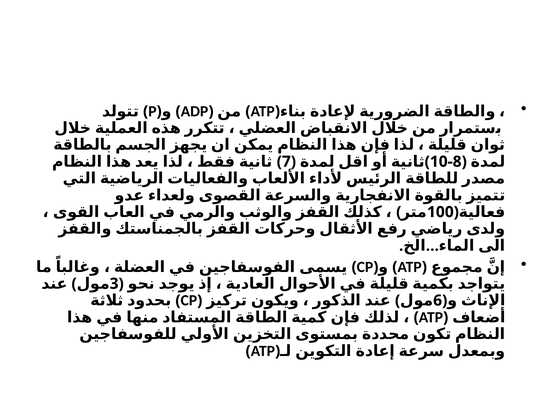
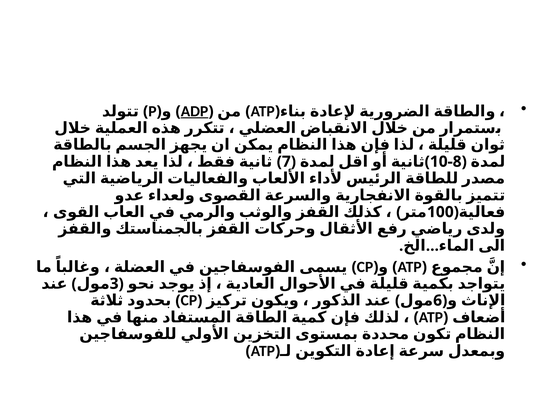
ADP underline: none -> present
